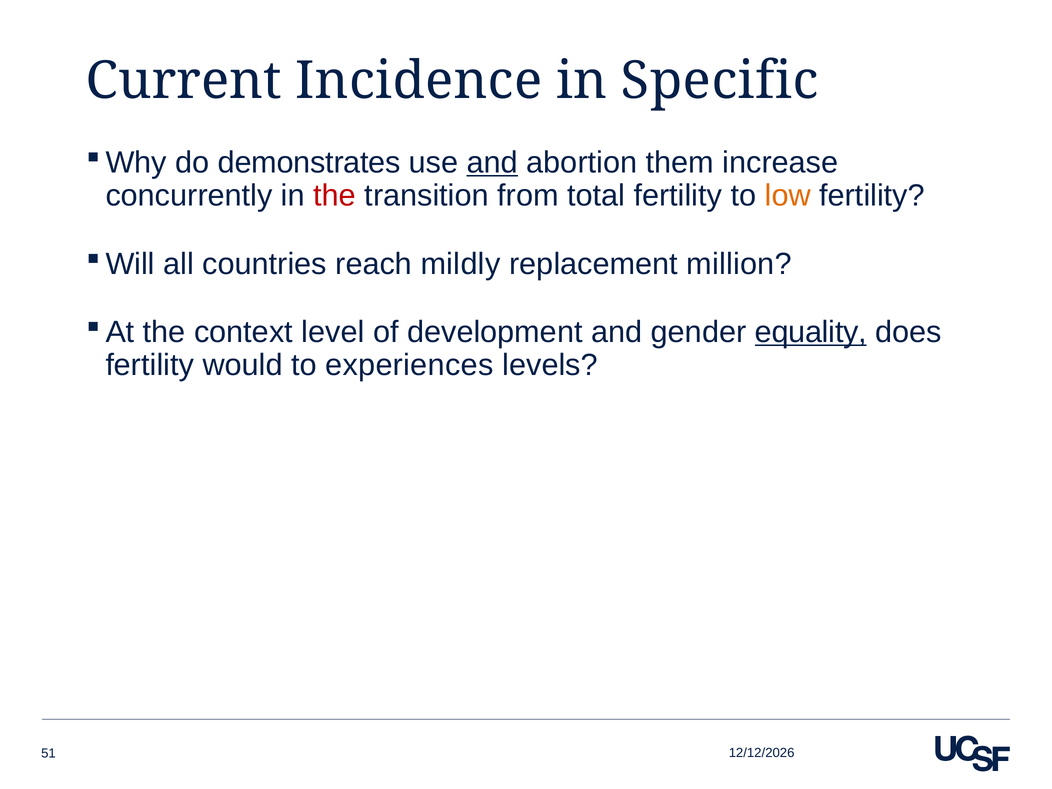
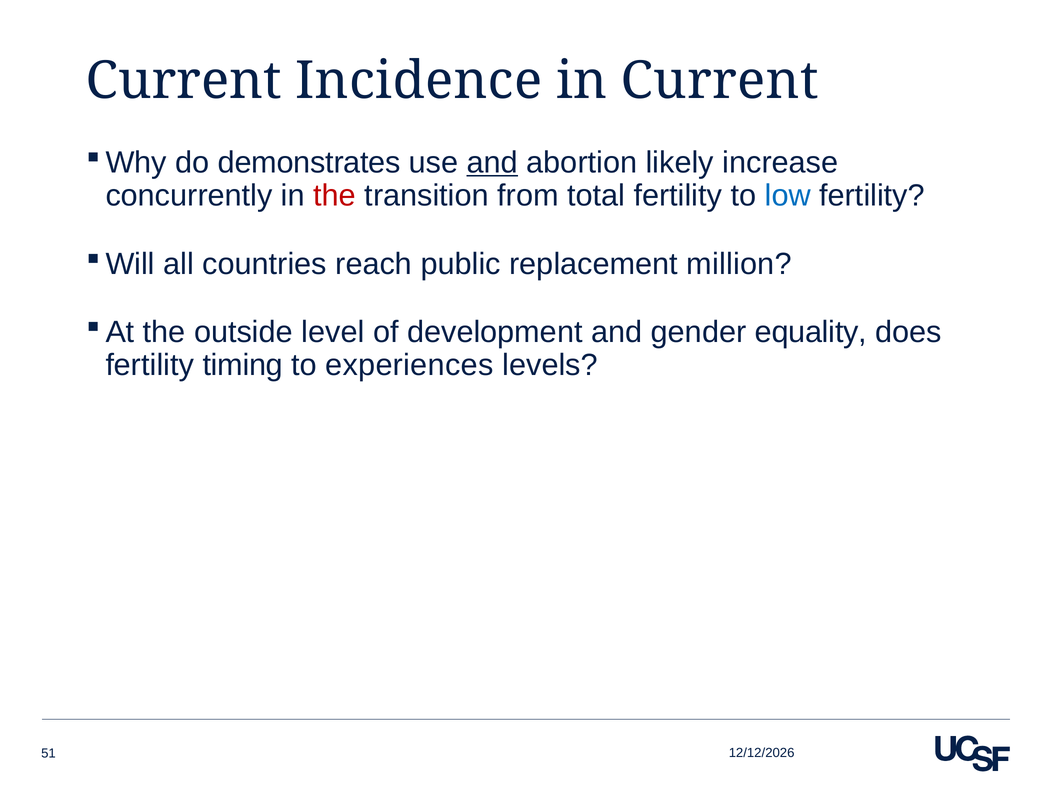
in Specific: Specific -> Current
them: them -> likely
low colour: orange -> blue
mildly: mildly -> public
context: context -> outside
equality underline: present -> none
would: would -> timing
